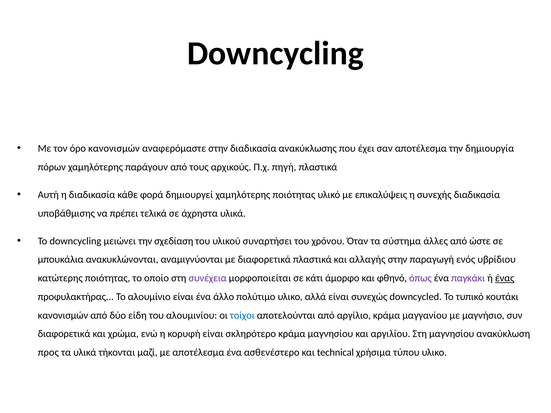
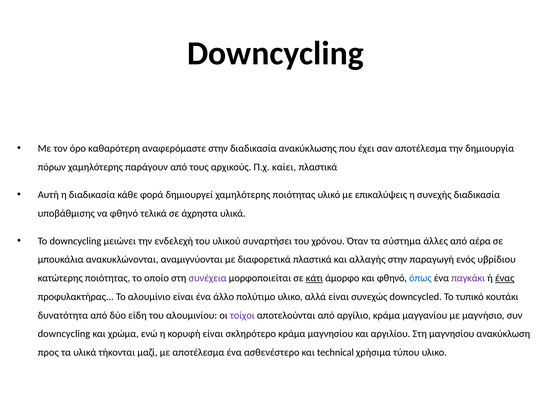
όρο κανονισμών: κανονισμών -> καθαρότερη
πηγή: πηγή -> καίει
να πρέπει: πρέπει -> φθηνό
σχεδίαση: σχεδίαση -> ενδελεχή
ώστε: ώστε -> αέρα
κάτι underline: none -> present
όπως colour: purple -> blue
κανονισμών at (63, 315): κανονισμών -> δυνατότητα
τοίχοι colour: blue -> purple
διαφορετικά at (64, 334): διαφορετικά -> downcycling
